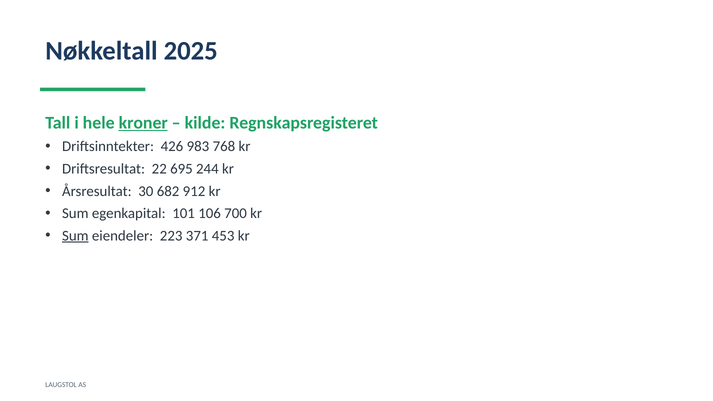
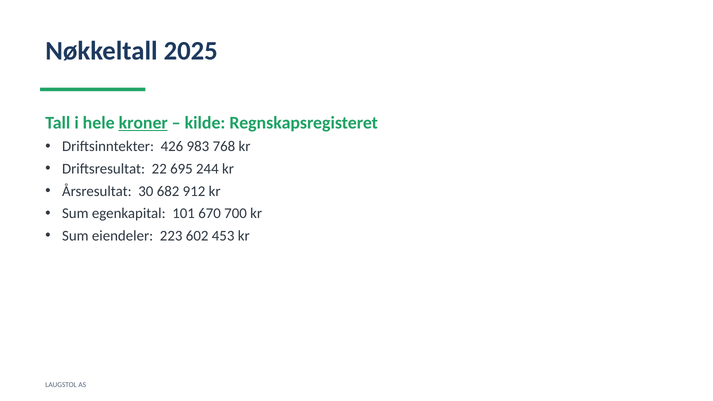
106: 106 -> 670
Sum at (75, 236) underline: present -> none
371: 371 -> 602
